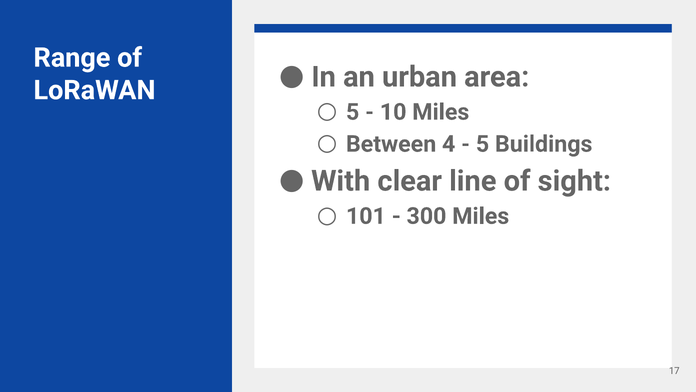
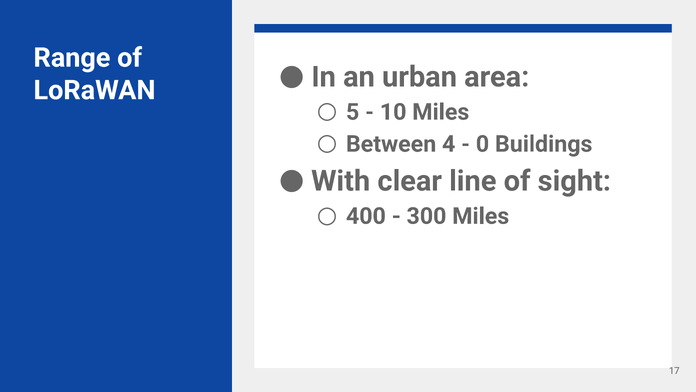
5 at (483, 144): 5 -> 0
101: 101 -> 400
